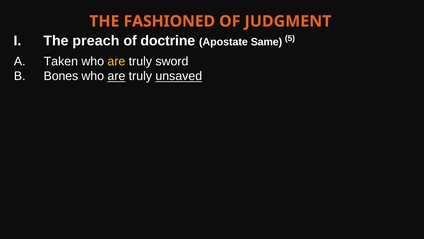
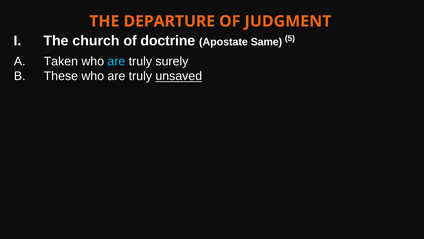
FASHIONED: FASHIONED -> DEPARTURE
preach: preach -> church
are at (116, 61) colour: yellow -> light blue
sword: sword -> surely
Bones: Bones -> These
are at (116, 76) underline: present -> none
